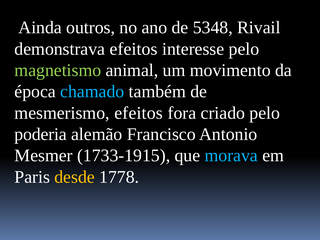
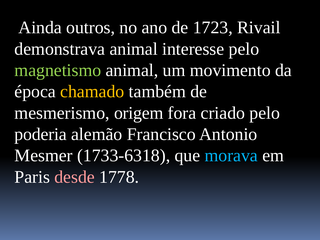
5348: 5348 -> 1723
demonstrava efeitos: efeitos -> animal
chamado colour: light blue -> yellow
mesmerismo efeitos: efeitos -> origem
1733-1915: 1733-1915 -> 1733-6318
desde colour: yellow -> pink
